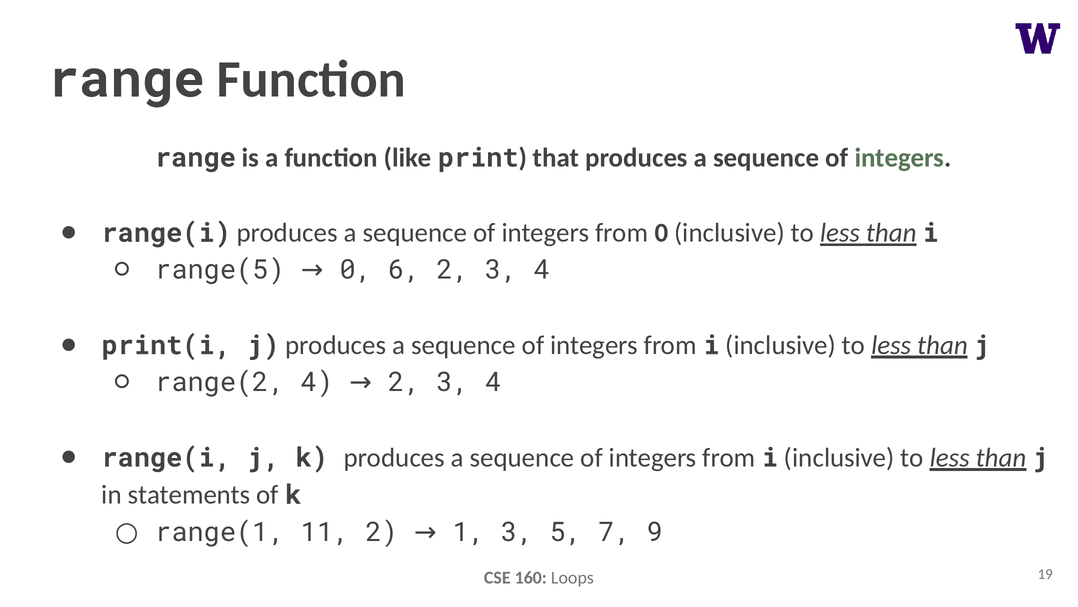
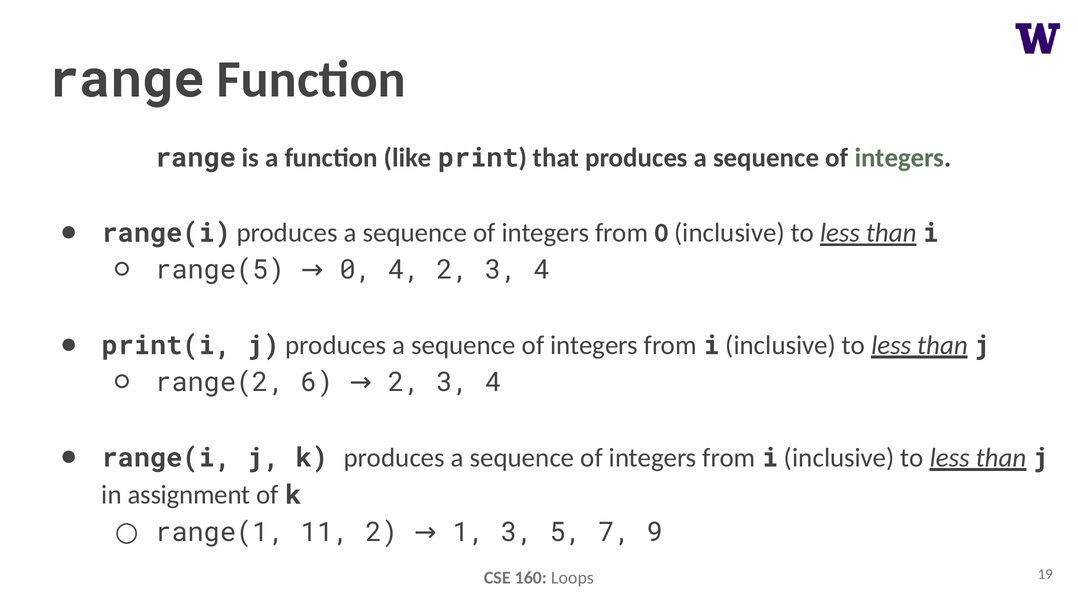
0 6: 6 -> 4
range(2 4: 4 -> 6
statements: statements -> assignment
